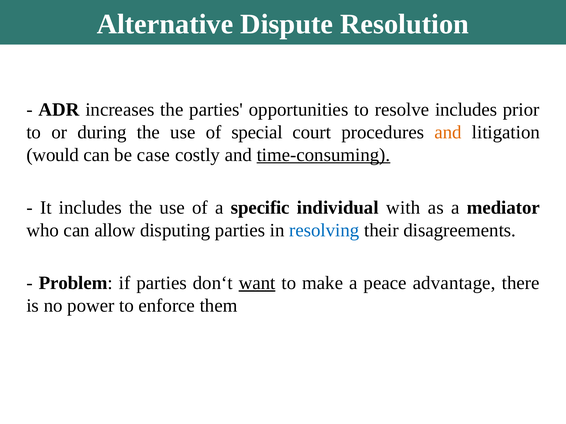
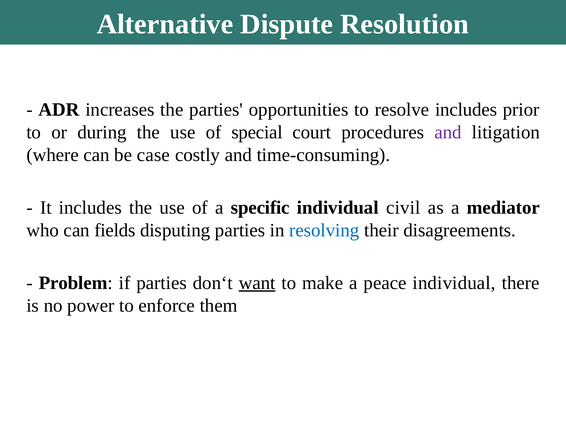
and at (448, 132) colour: orange -> purple
would: would -> where
time-consuming underline: present -> none
with: with -> civil
allow: allow -> fields
peace advantage: advantage -> individual
